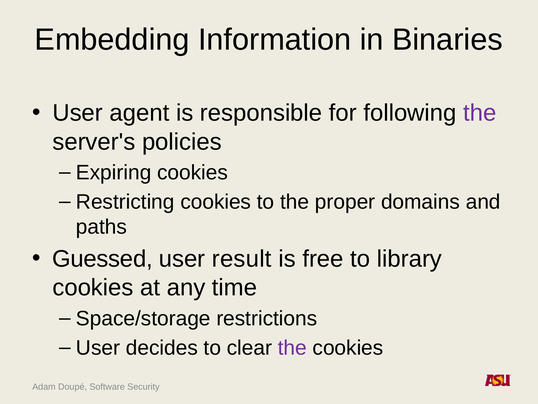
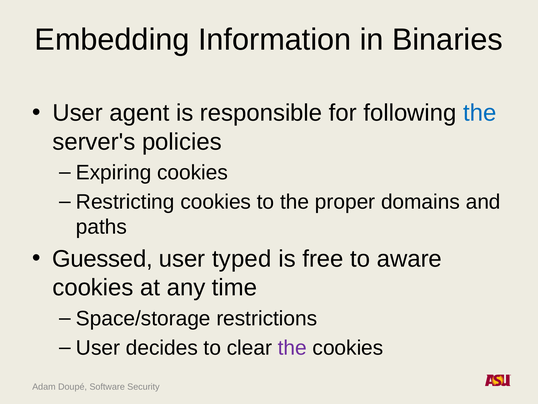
the at (480, 113) colour: purple -> blue
result: result -> typed
library: library -> aware
